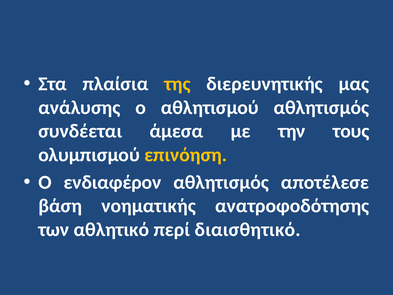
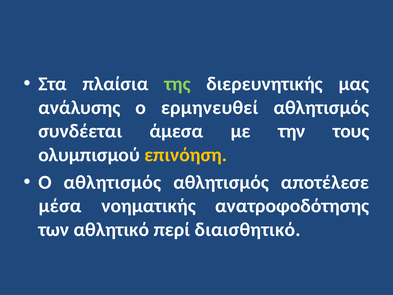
της colour: yellow -> light green
αθλητισμού: αθλητισμού -> ερμηνευθεί
Ο ενδιαφέρον: ενδιαφέρον -> αθλητισμός
βάση: βάση -> μέσα
